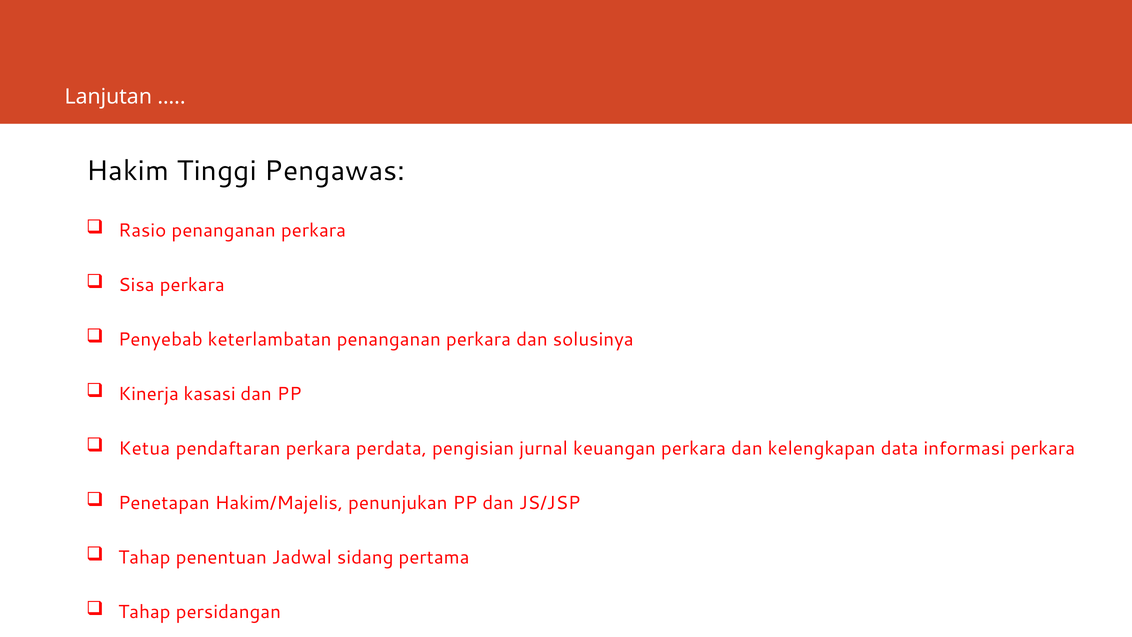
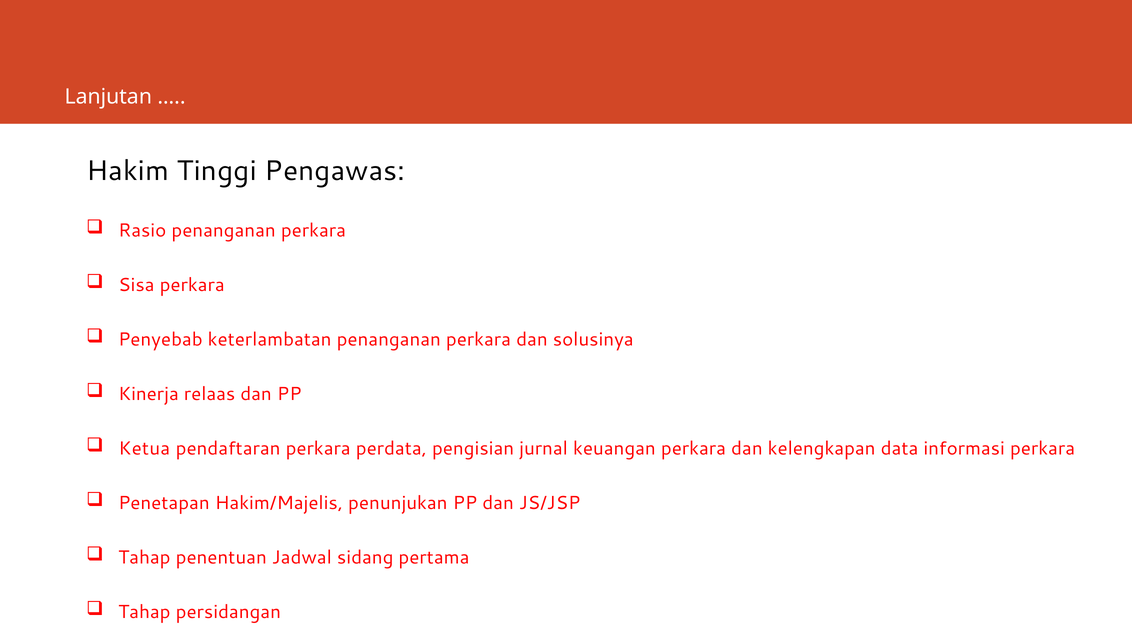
kasasi: kasasi -> relaas
